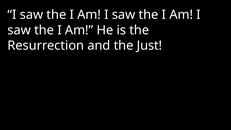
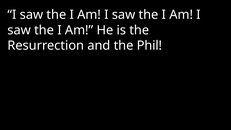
Just: Just -> Phil
